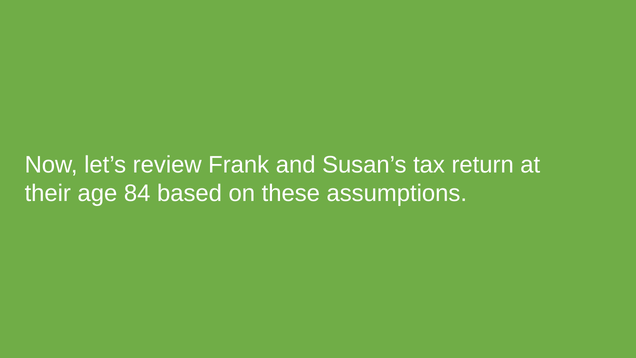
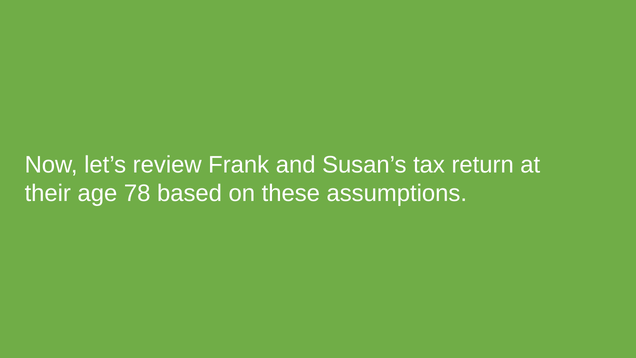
84: 84 -> 78
